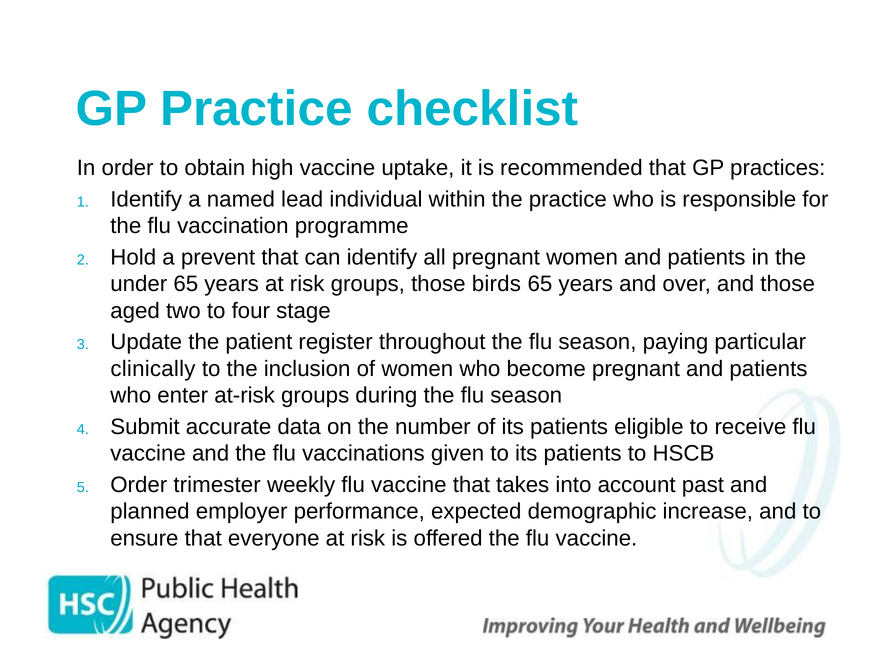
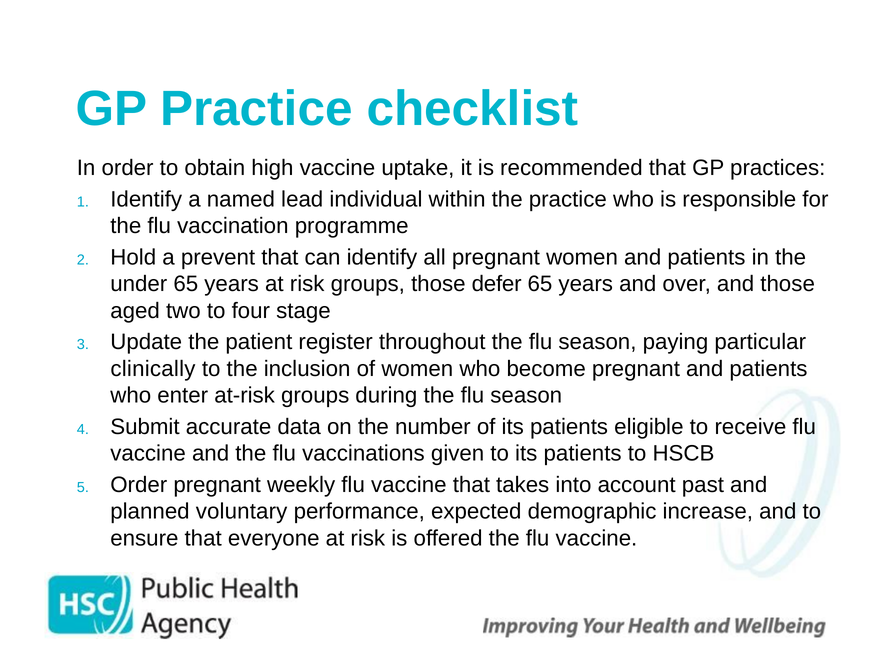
birds: birds -> defer
Order trimester: trimester -> pregnant
employer: employer -> voluntary
